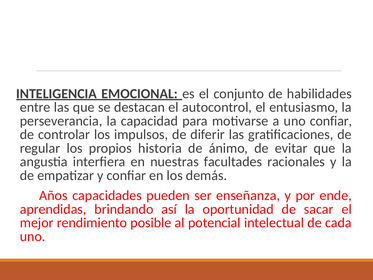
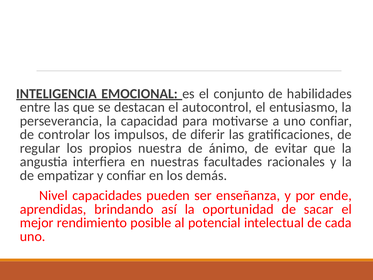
historia: historia -> nuestra
Años: Años -> Nivel
